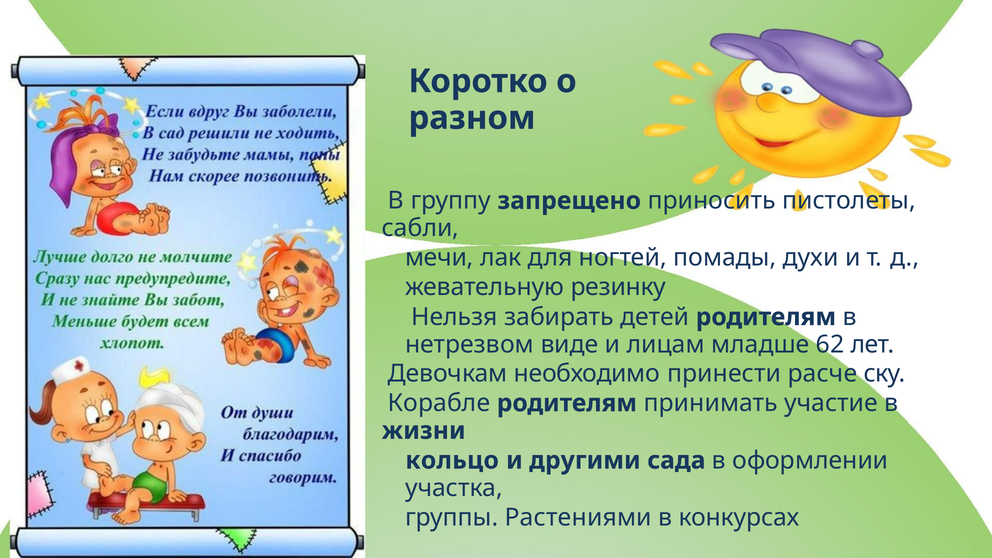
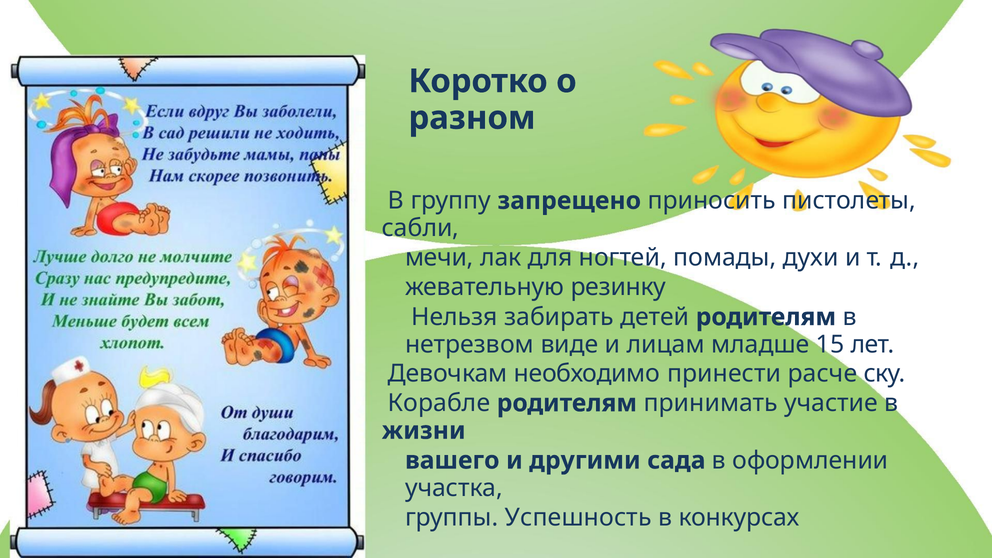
62: 62 -> 15
кольцо: кольцо -> вашего
Растениями: Растениями -> Успешность
